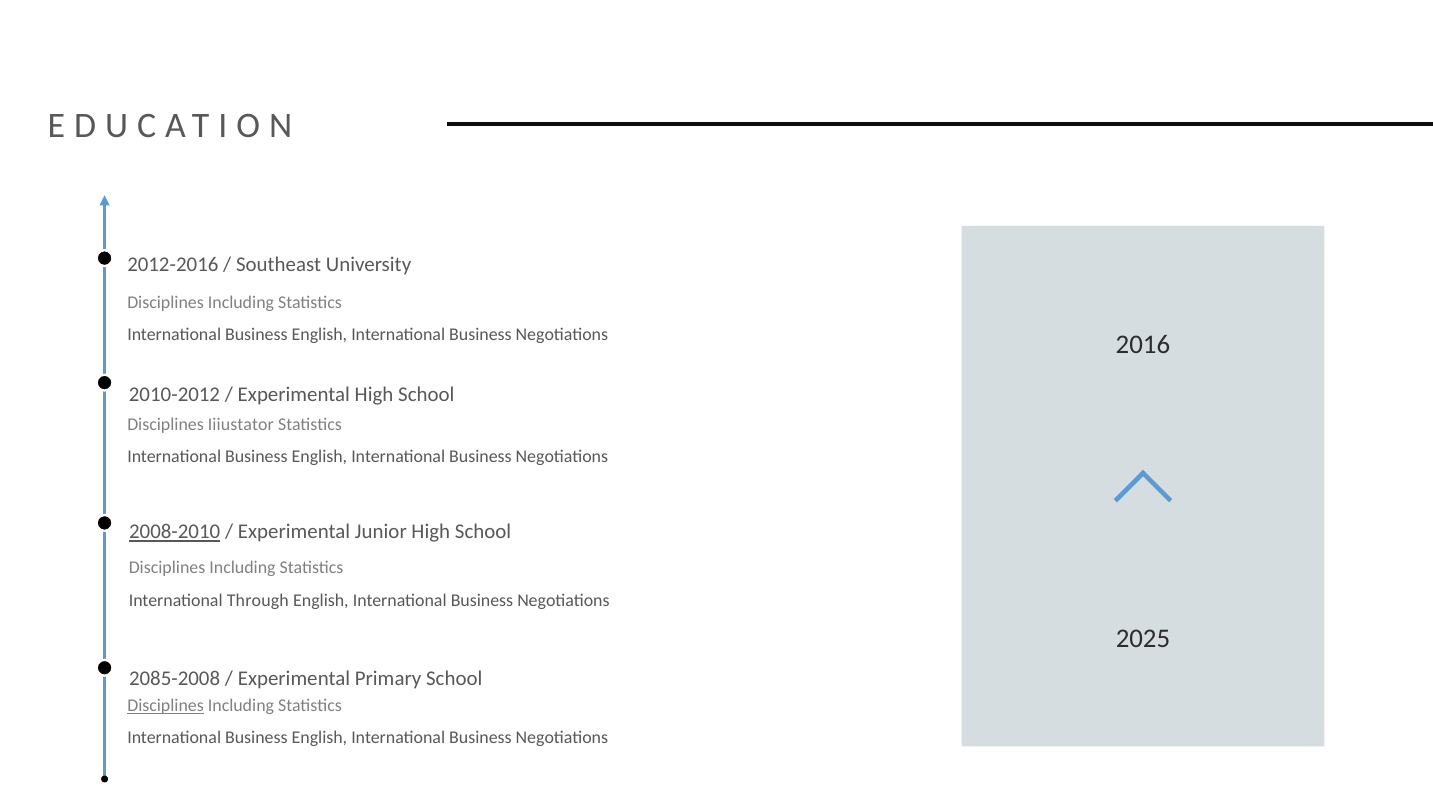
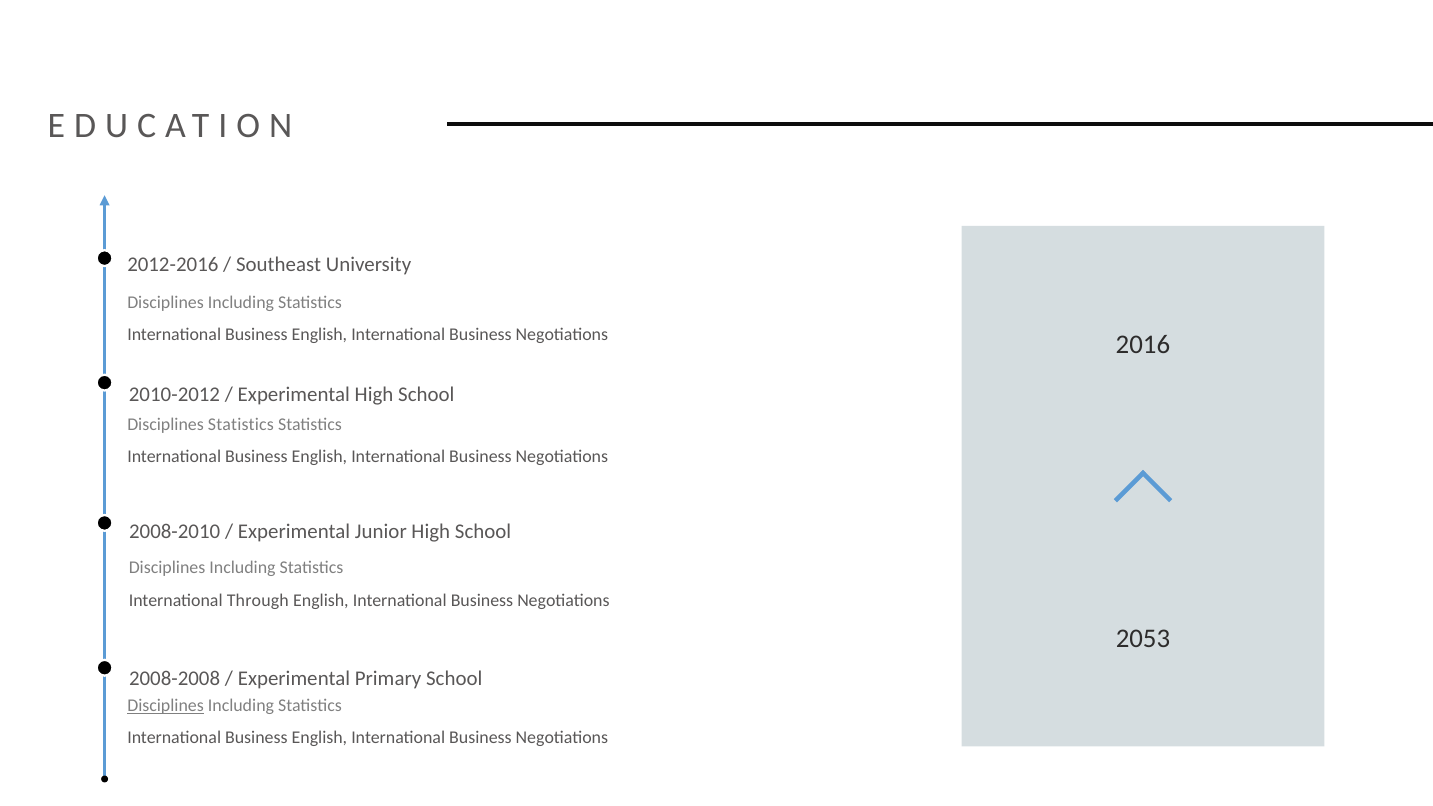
Disciplines Iiiustator: Iiiustator -> Statistics
2008-2010 underline: present -> none
2025: 2025 -> 2053
2085-2008: 2085-2008 -> 2008-2008
